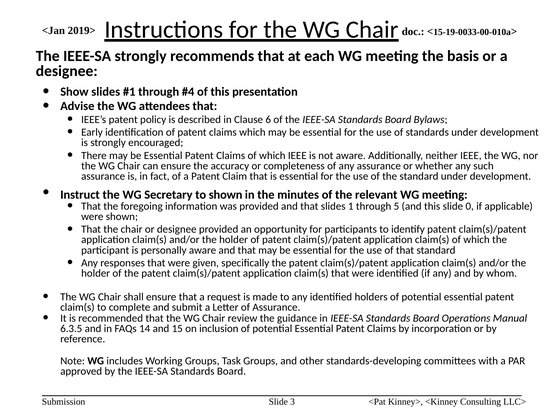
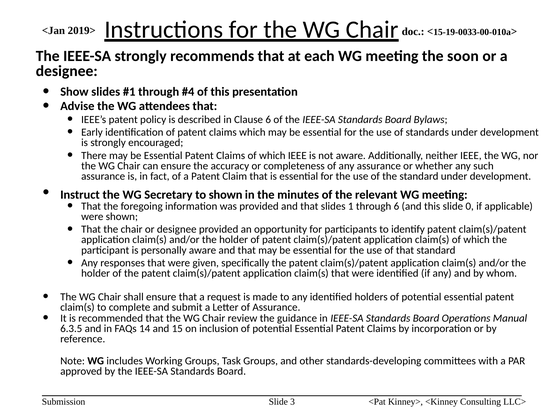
basis: basis -> soon
through 5: 5 -> 6
